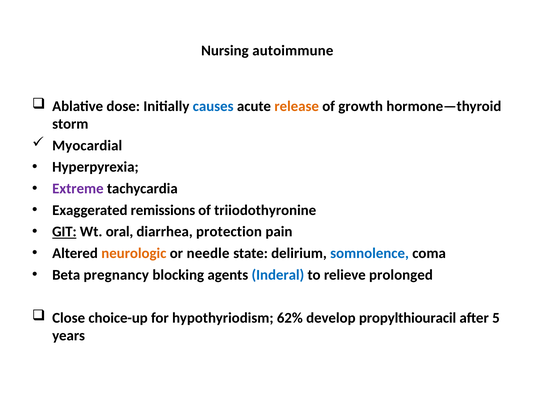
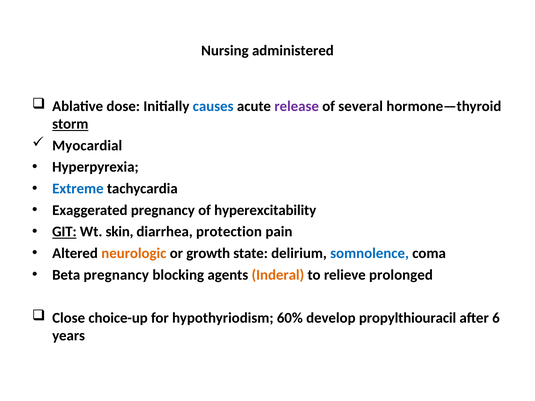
autoimmune: autoimmune -> administered
release colour: orange -> purple
growth: growth -> several
storm underline: none -> present
Extreme colour: purple -> blue
Exaggerated remissions: remissions -> pregnancy
triiodothyronine: triiodothyronine -> hyperexcitability
oral: oral -> skin
needle: needle -> growth
Inderal colour: blue -> orange
62%: 62% -> 60%
5: 5 -> 6
